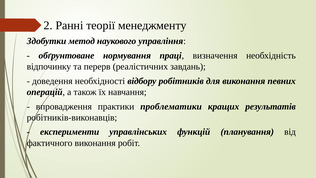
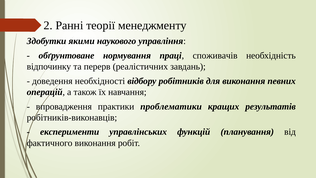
метод: метод -> якими
визначення: визначення -> споживачів
